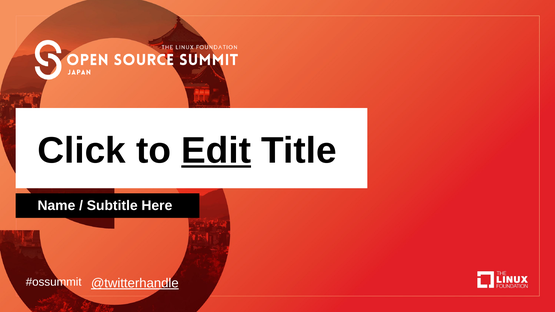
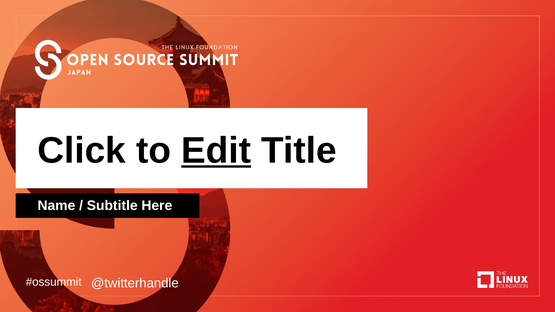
@twitterhandle underline: present -> none
